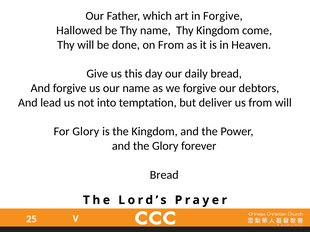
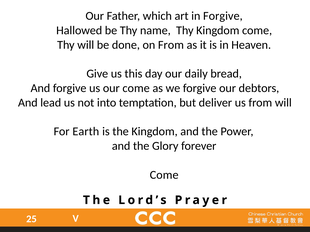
our name: name -> come
For Glory: Glory -> Earth
Bread at (164, 175): Bread -> Come
